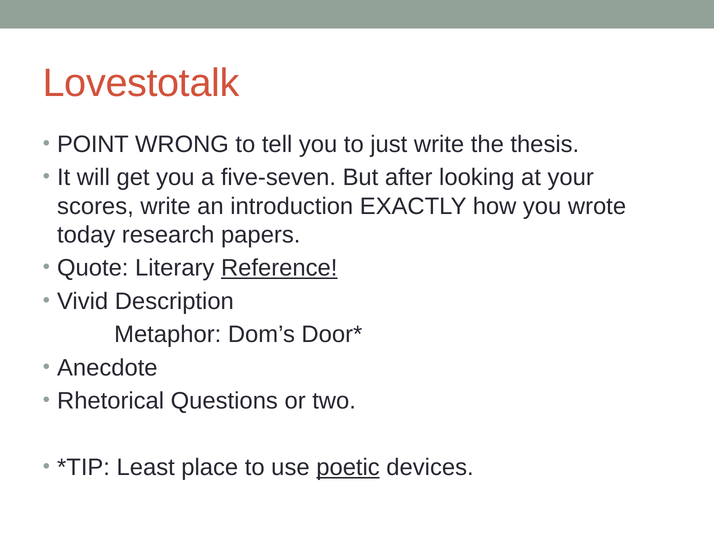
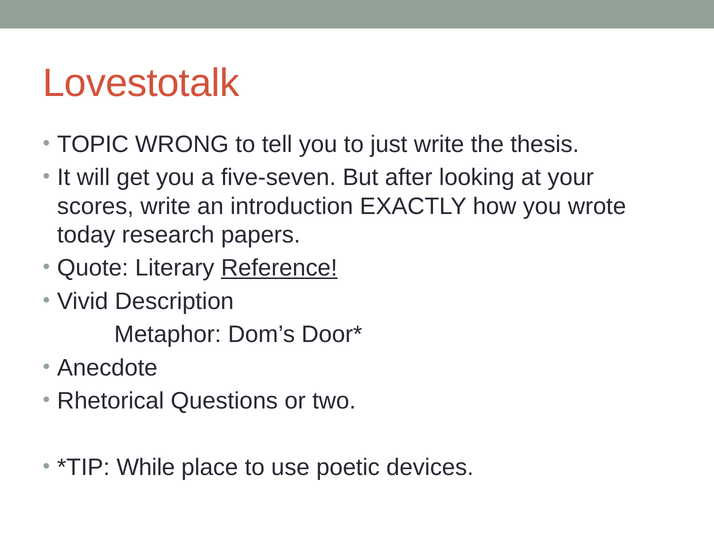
POINT: POINT -> TOPIC
Least: Least -> While
poetic underline: present -> none
